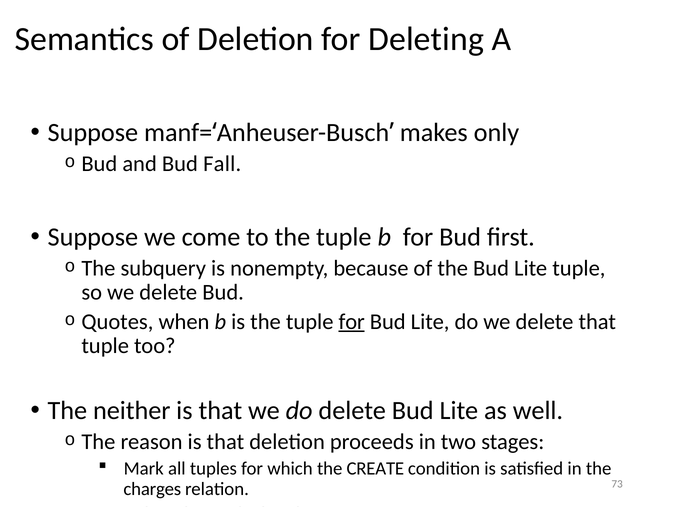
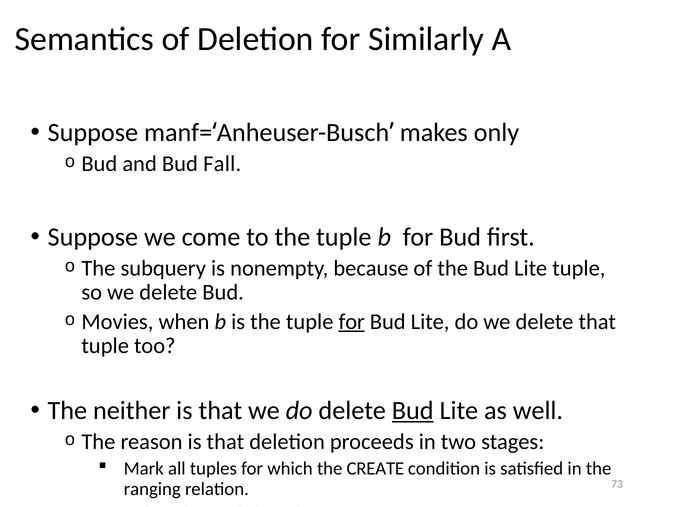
Deleting: Deleting -> Similarly
Quotes: Quotes -> Movies
Bud at (413, 411) underline: none -> present
charges: charges -> ranging
